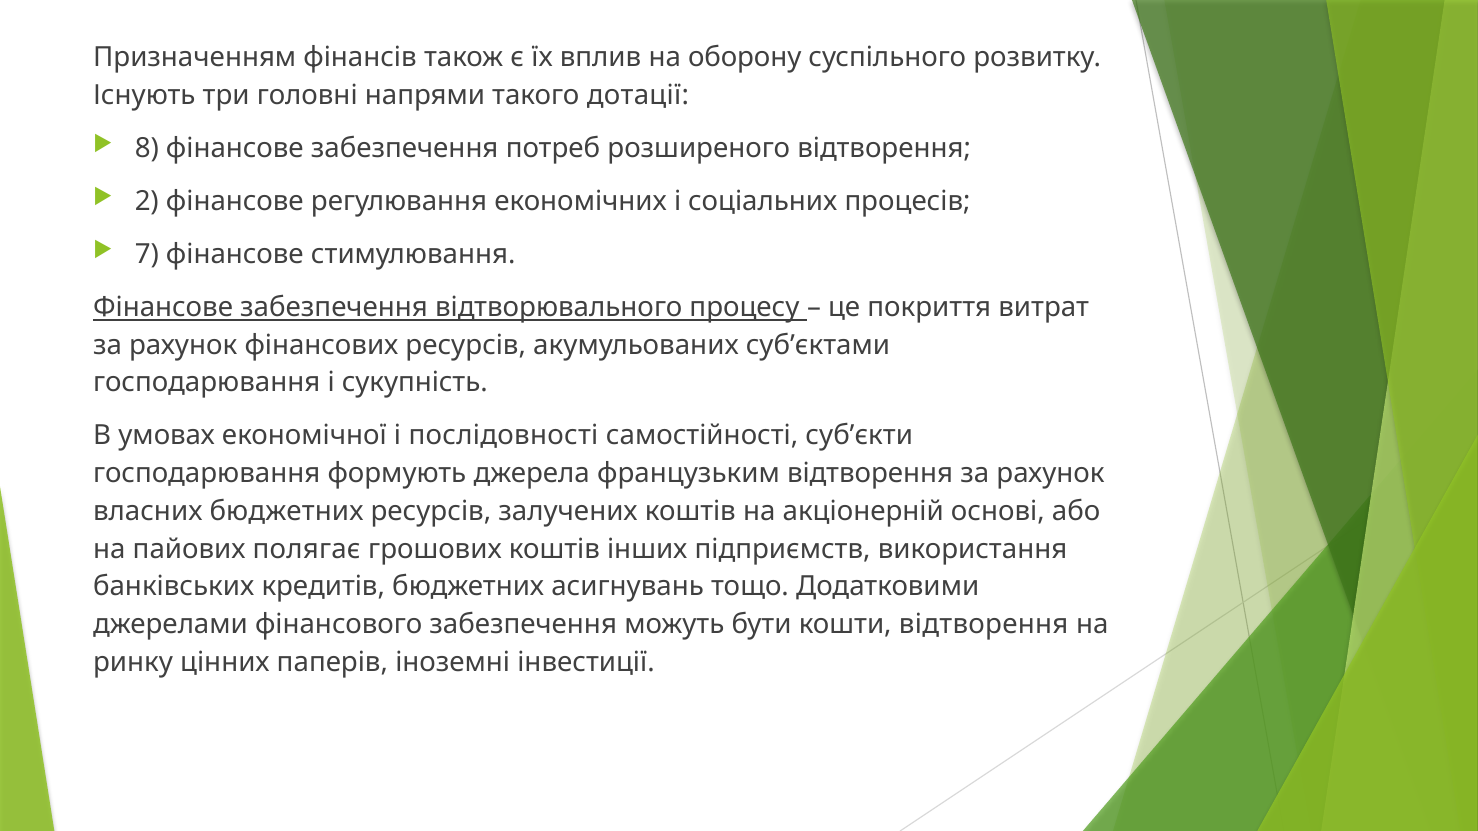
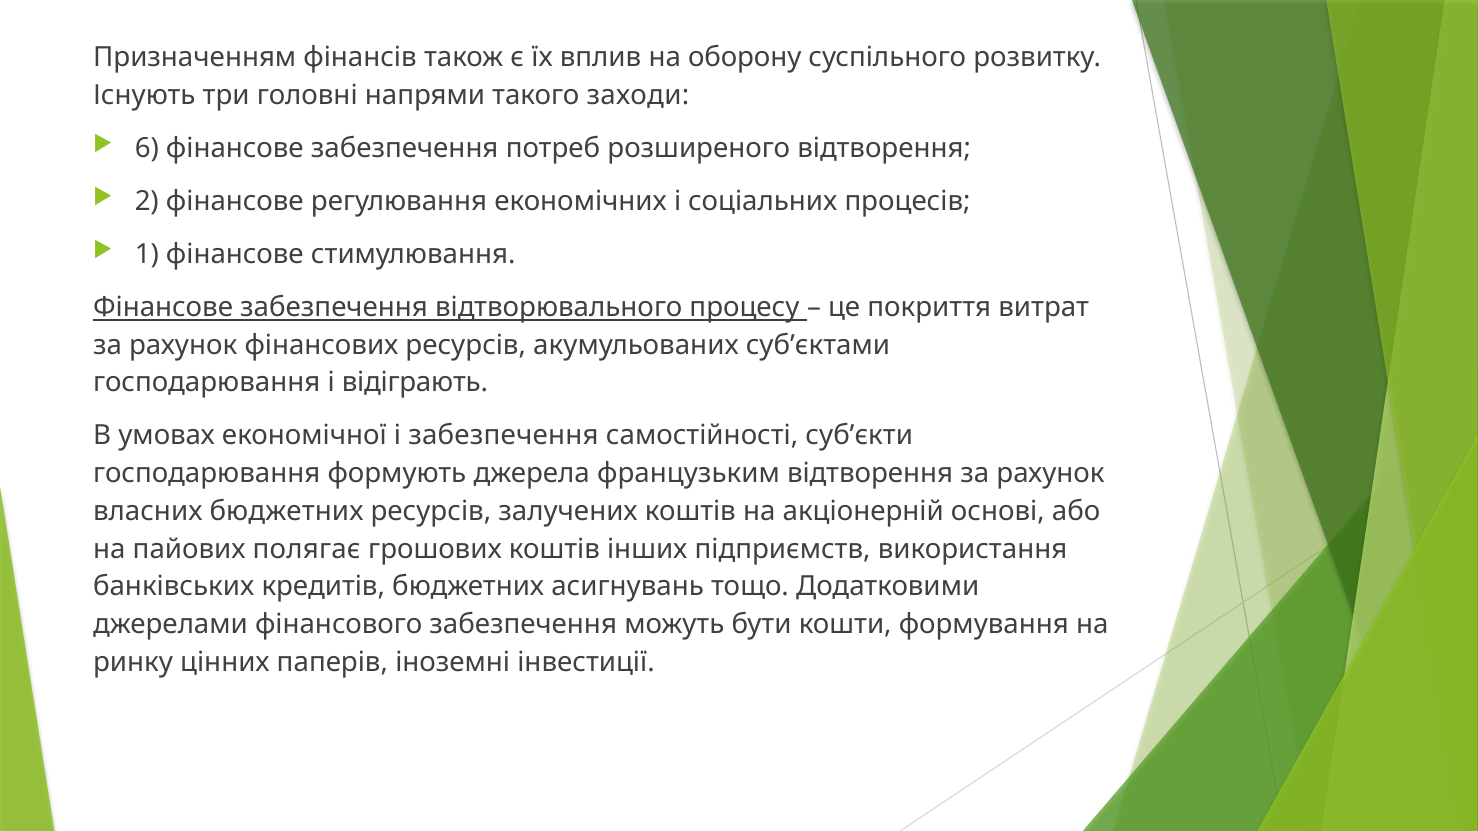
дотації: дотації -> заходи
8: 8 -> 6
7: 7 -> 1
сукупність: сукупність -> відіграють
і послідовності: послідовності -> забезпечення
кошти відтворення: відтворення -> формування
